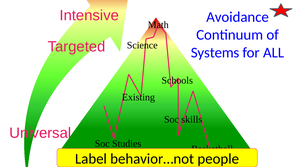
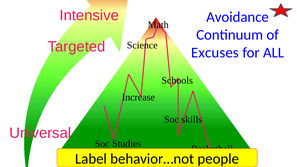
Systems: Systems -> Excuses
Existing: Existing -> Increase
